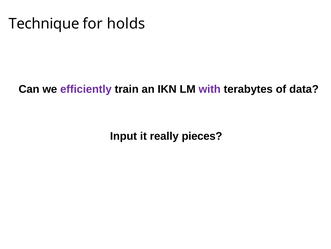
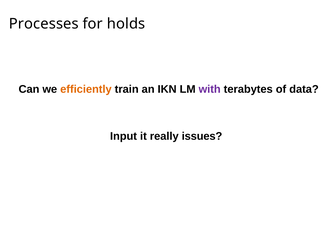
Technique: Technique -> Processes
efficiently colour: purple -> orange
pieces: pieces -> issues
